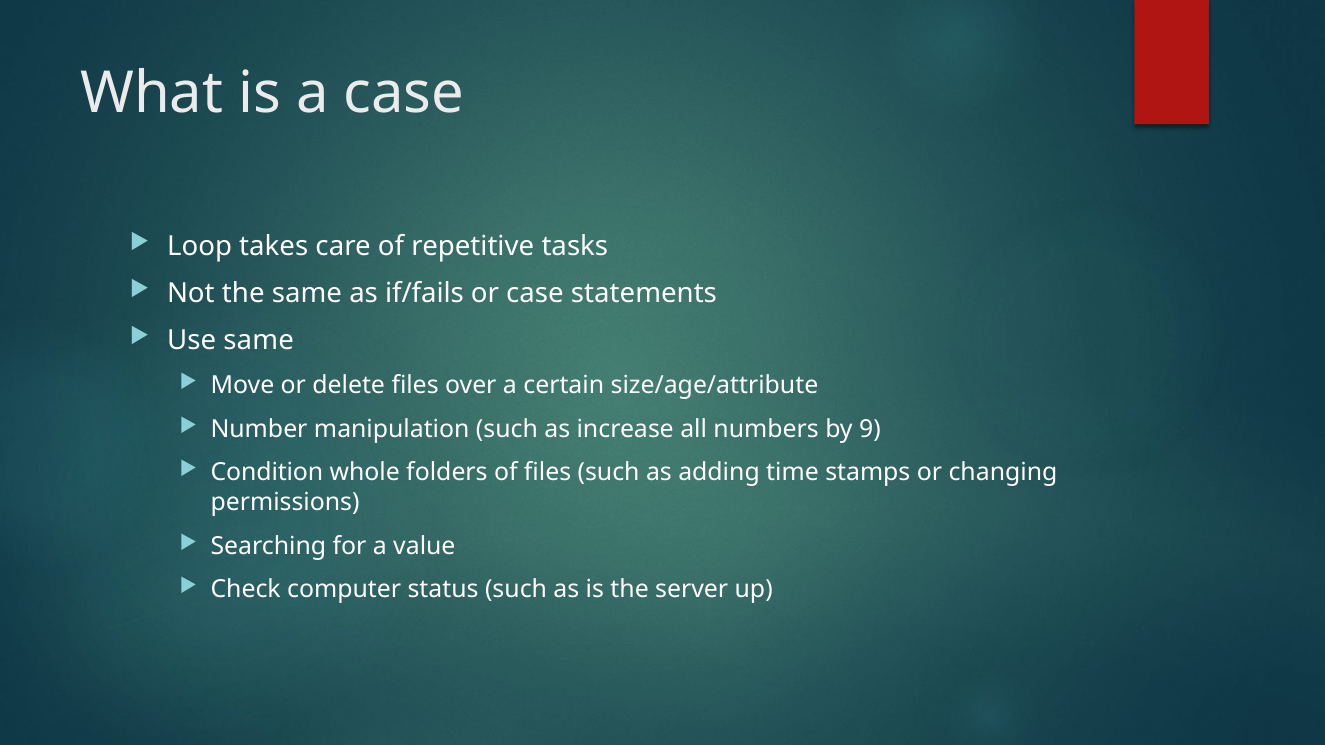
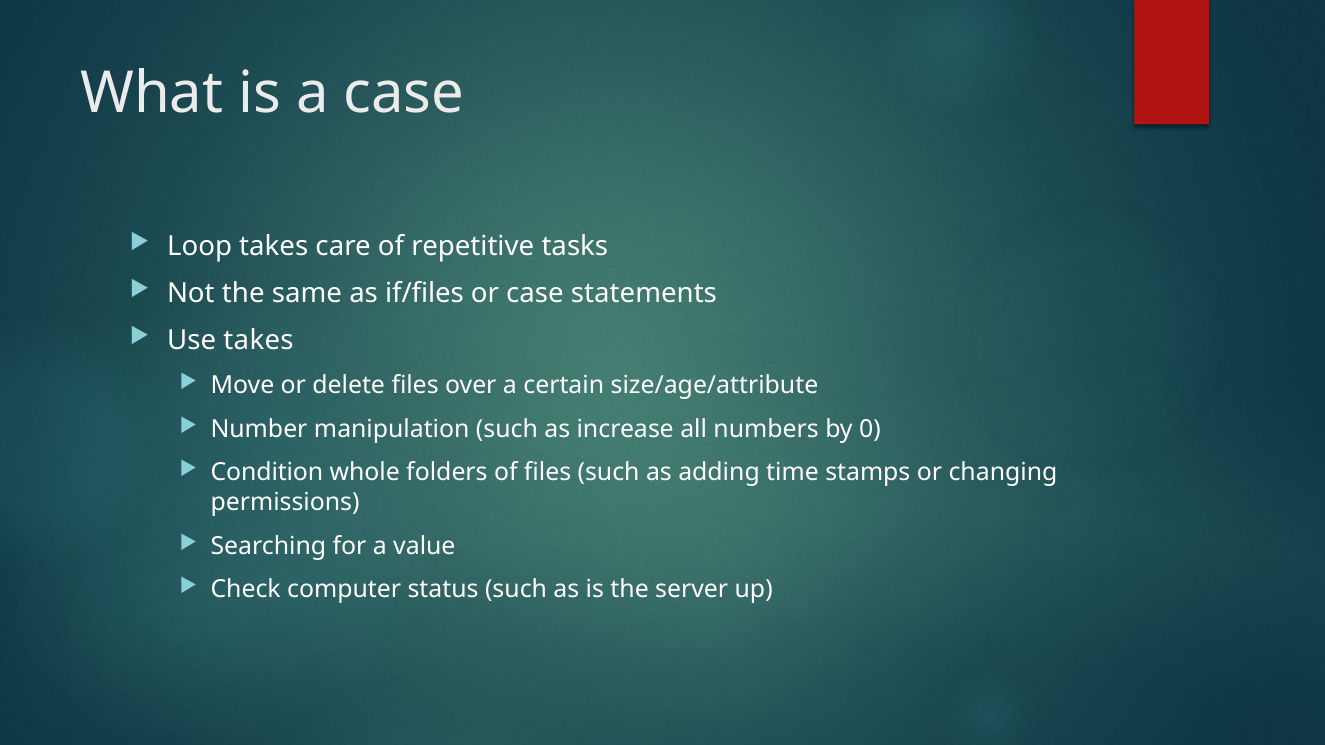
if/fails: if/fails -> if/files
Use same: same -> takes
9: 9 -> 0
